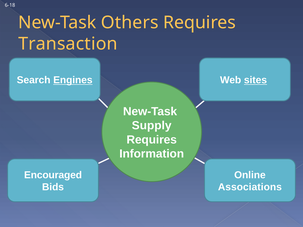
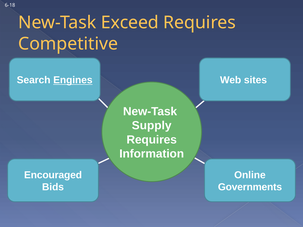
Others: Others -> Exceed
Transaction: Transaction -> Competitive
sites underline: present -> none
Associations: Associations -> Governments
